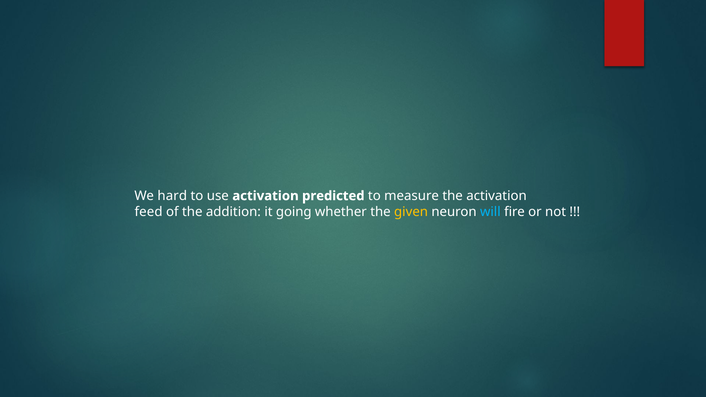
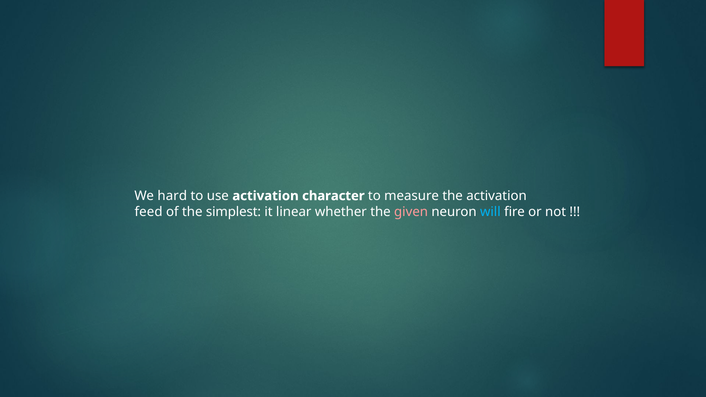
predicted: predicted -> character
addition: addition -> simplest
going: going -> linear
given colour: yellow -> pink
